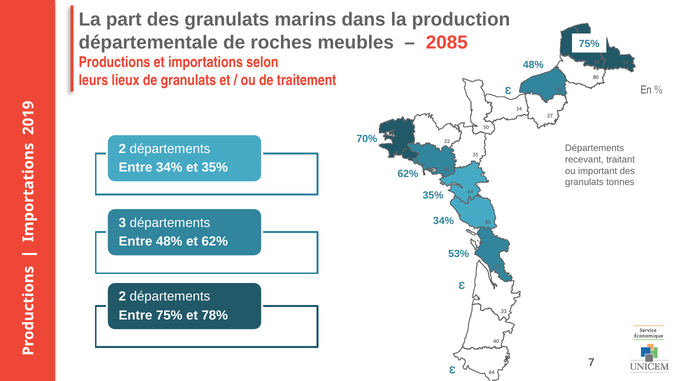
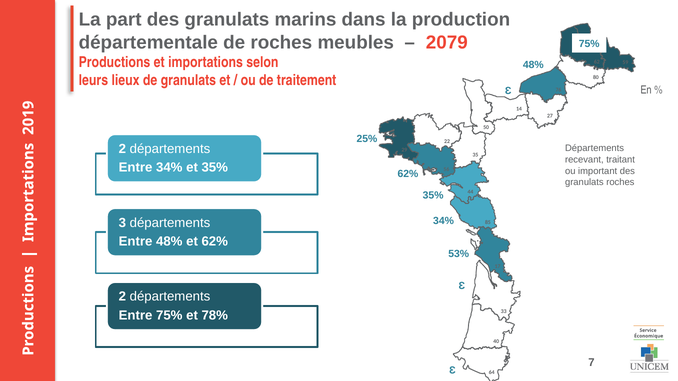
2085: 2085 -> 2079
70%: 70% -> 25%
granulats tonnes: tonnes -> roches
